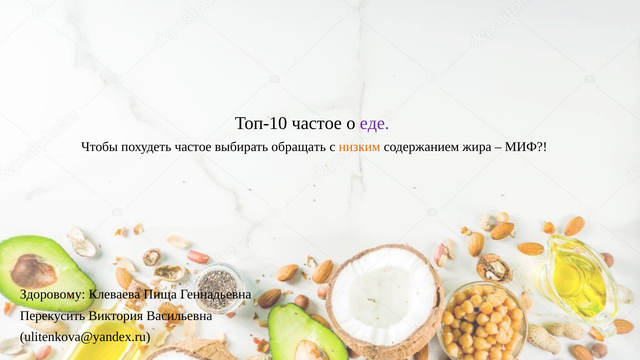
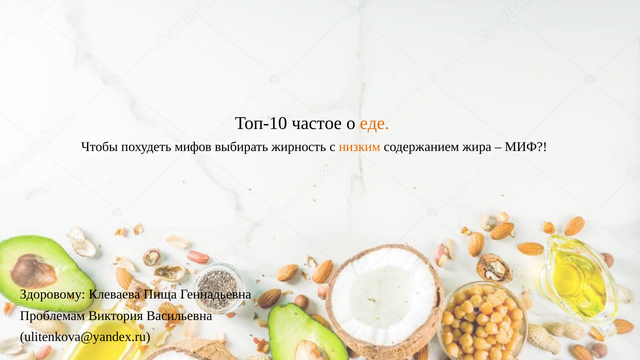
еде colour: purple -> orange
похудеть частое: частое -> мифов
обращать: обращать -> жирность
Перекусить: Перекусить -> Проблемам
